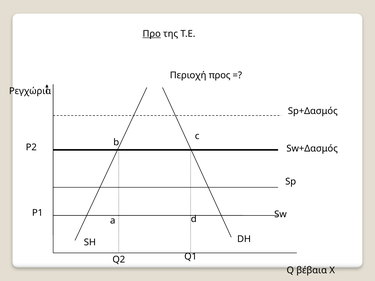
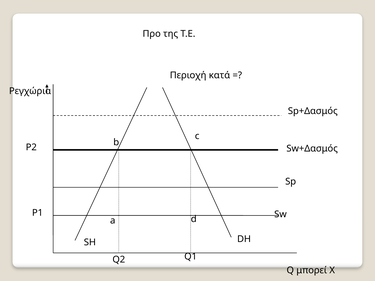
Προ underline: present -> none
προς: προς -> κατά
βέβαια: βέβαια -> μπορεί
